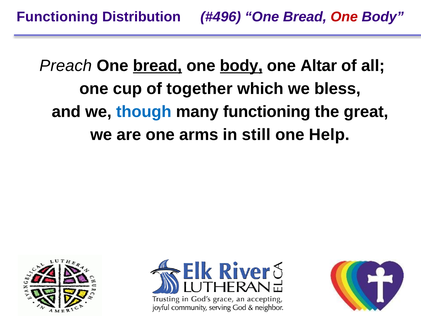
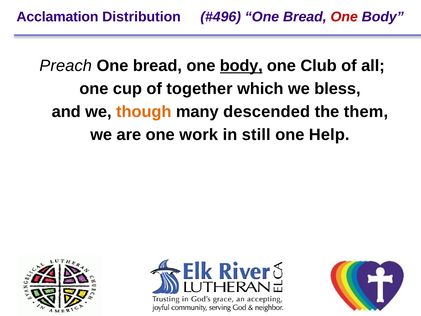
Functioning at (57, 17): Functioning -> Acclamation
bread at (157, 66) underline: present -> none
Altar: Altar -> Club
though colour: blue -> orange
many functioning: functioning -> descended
great: great -> them
arms: arms -> work
